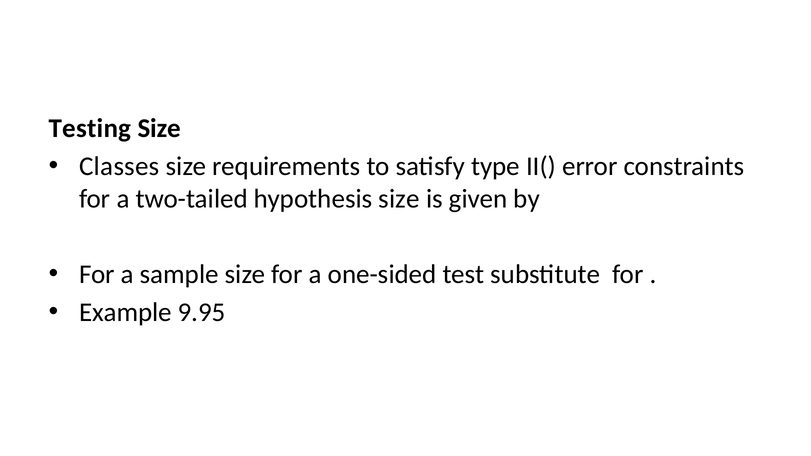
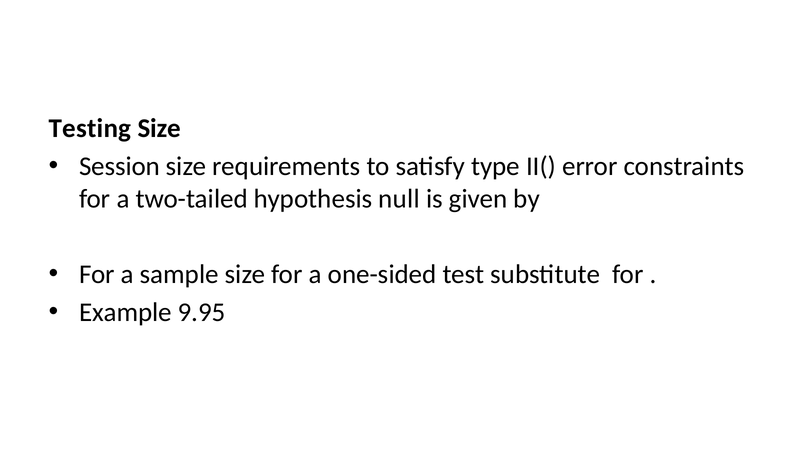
Classes: Classes -> Session
hypothesis size: size -> null
